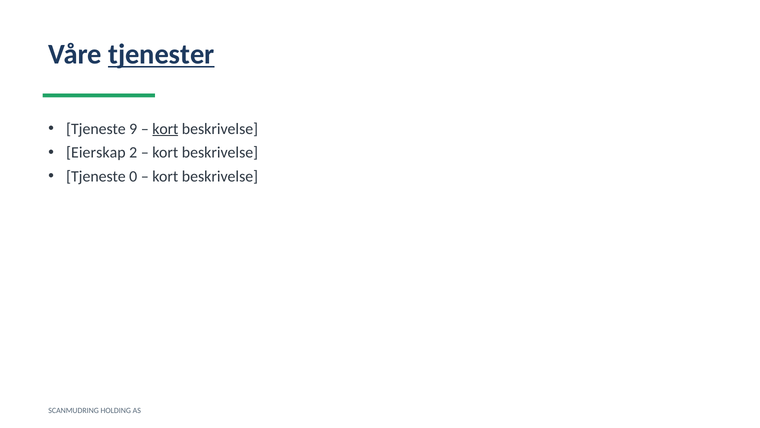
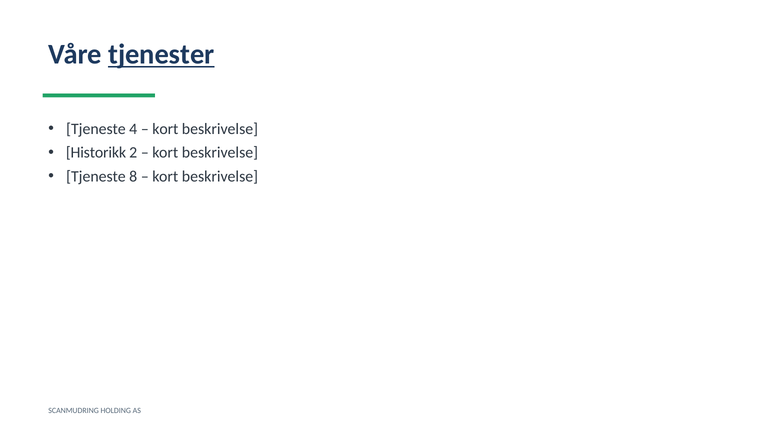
9: 9 -> 4
kort at (165, 129) underline: present -> none
Eierskap: Eierskap -> Historikk
0: 0 -> 8
